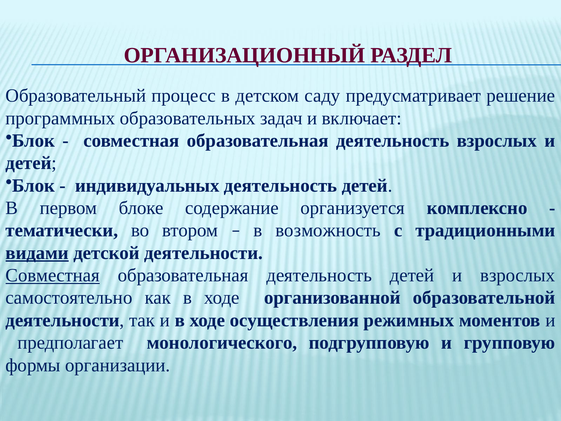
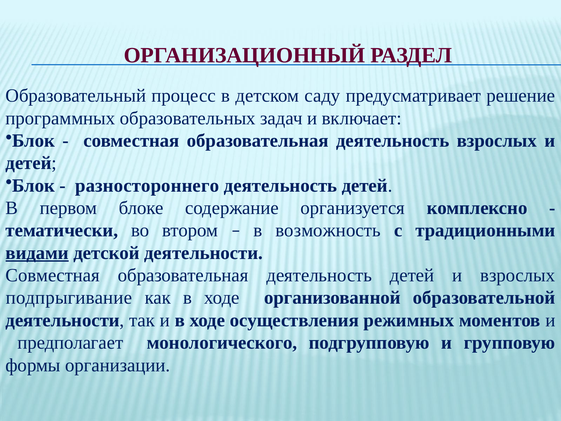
индивидуальных: индивидуальных -> разностороннего
Совместная at (53, 275) underline: present -> none
самостоятельно: самостоятельно -> подпрыгивание
